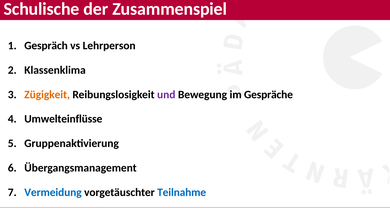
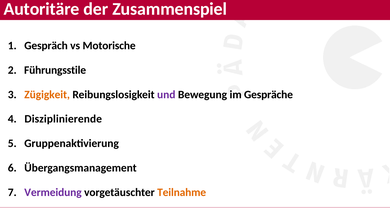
Schulische: Schulische -> Autoritäre
Lehrperson: Lehrperson -> Motorische
Klassenklima: Klassenklima -> Führungsstile
Umwelteinflüsse: Umwelteinflüsse -> Disziplinierende
Vermeidung colour: blue -> purple
Teilnahme colour: blue -> orange
